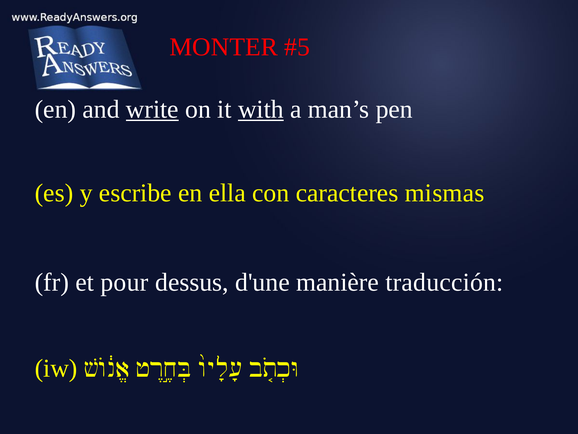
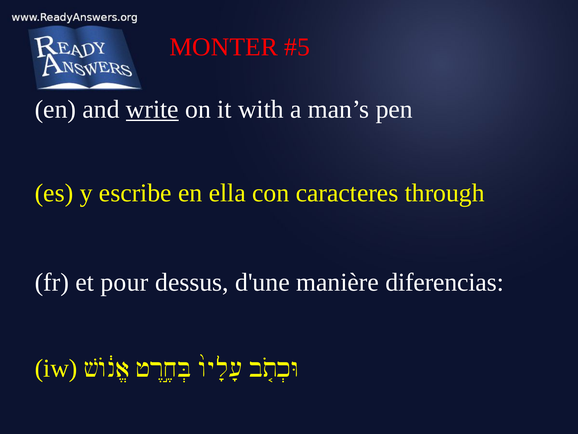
with underline: present -> none
mismas: mismas -> through
traducción: traducción -> diferencias
